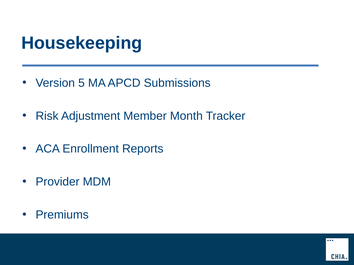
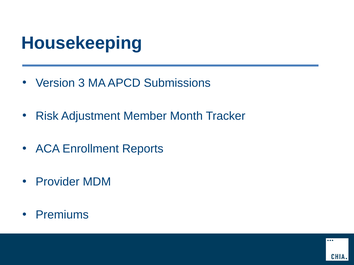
5: 5 -> 3
